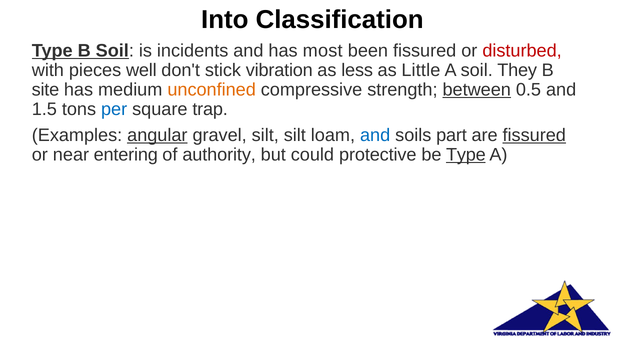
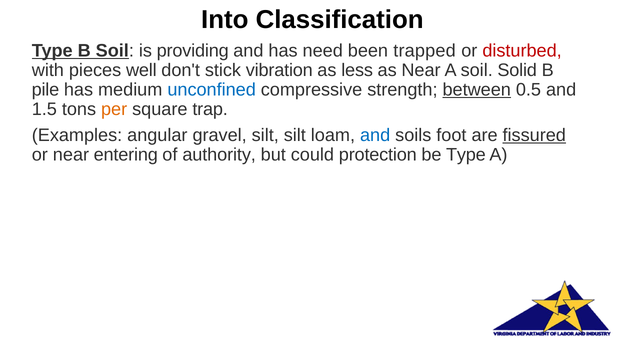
incidents: incidents -> providing
most: most -> need
been fissured: fissured -> trapped
as Little: Little -> Near
They: They -> Solid
site: site -> pile
unconfined colour: orange -> blue
per colour: blue -> orange
angular underline: present -> none
part: part -> foot
protective: protective -> protection
Type at (466, 155) underline: present -> none
